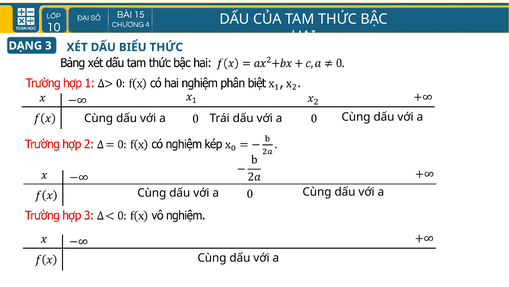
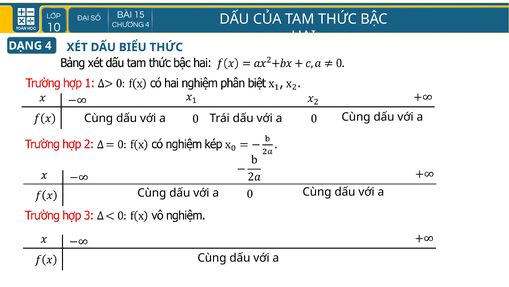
3 at (48, 46): 3 -> 4
